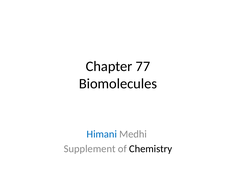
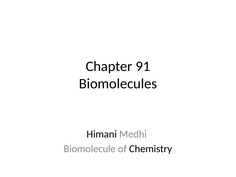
77: 77 -> 91
Himani colour: blue -> black
Supplement: Supplement -> Biomolecule
